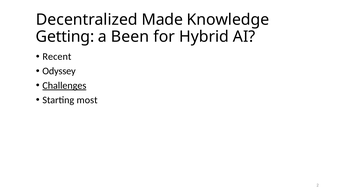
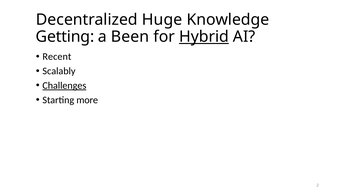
Made: Made -> Huge
Hybrid underline: none -> present
Odyssey: Odyssey -> Scalably
most: most -> more
